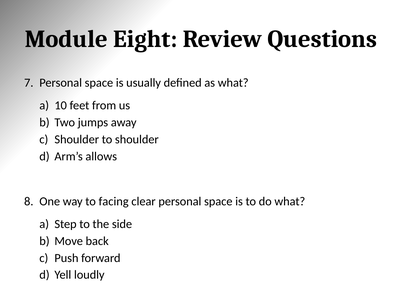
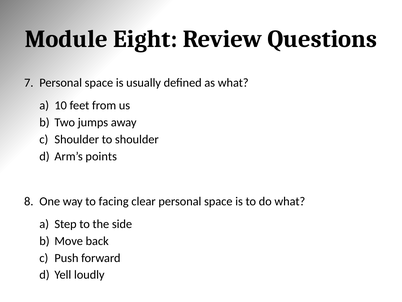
allows: allows -> points
